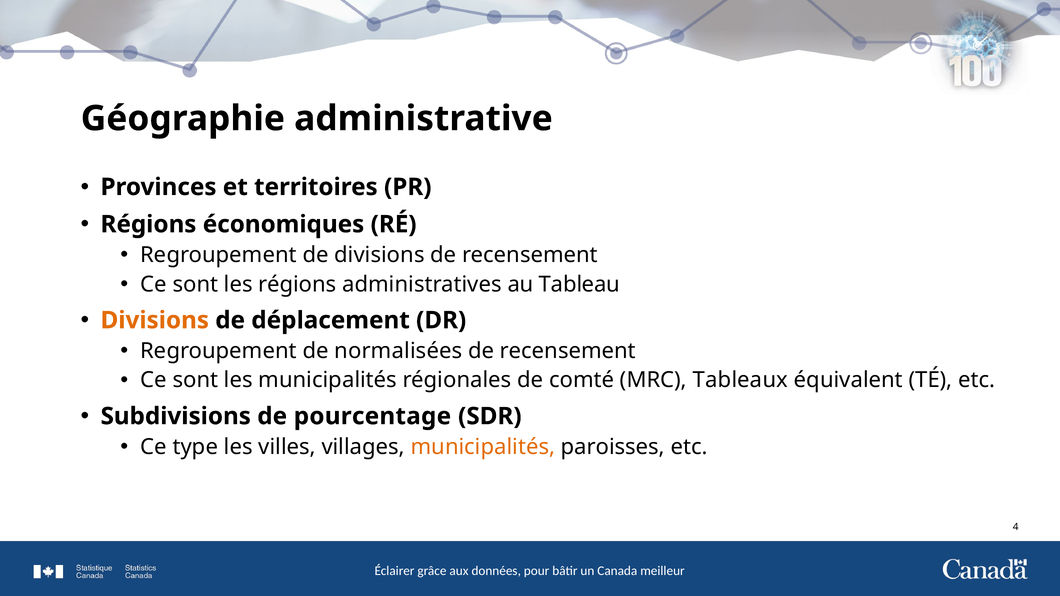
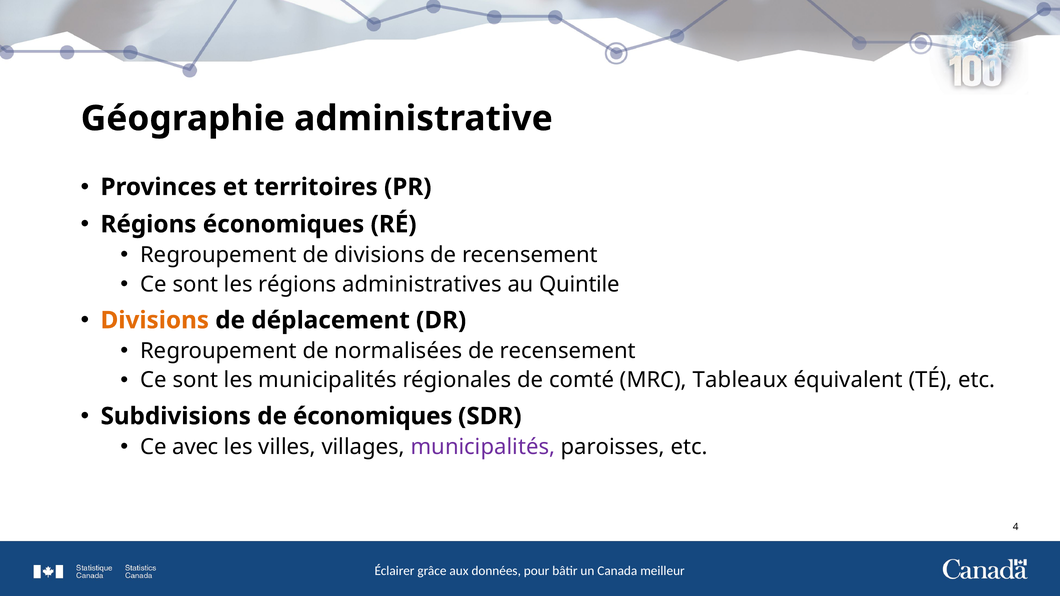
Tableau: Tableau -> Quintile
de pourcentage: pourcentage -> économiques
type: type -> avec
municipalités at (483, 447) colour: orange -> purple
